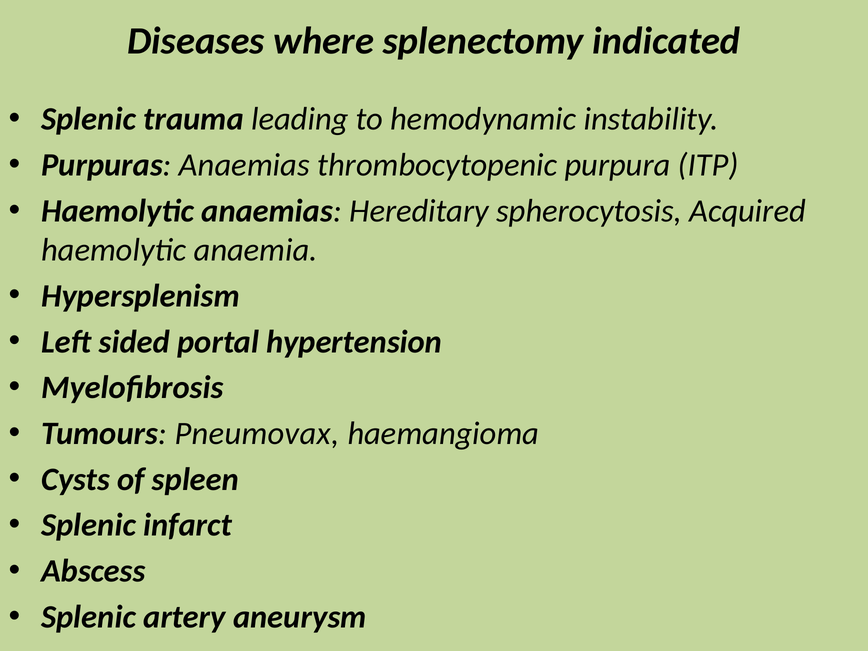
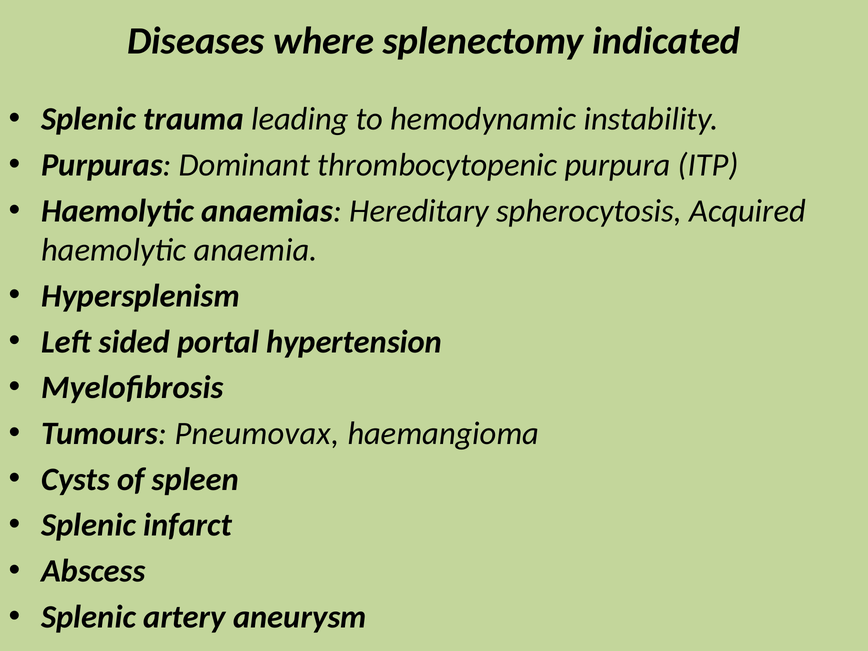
Purpuras Anaemias: Anaemias -> Dominant
